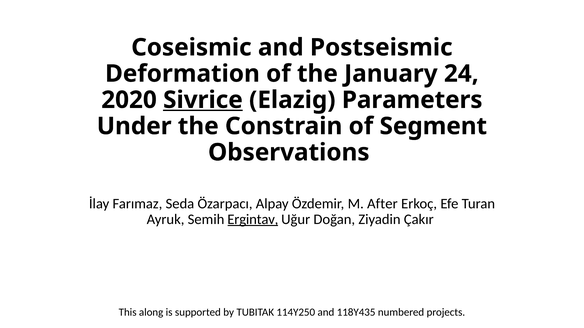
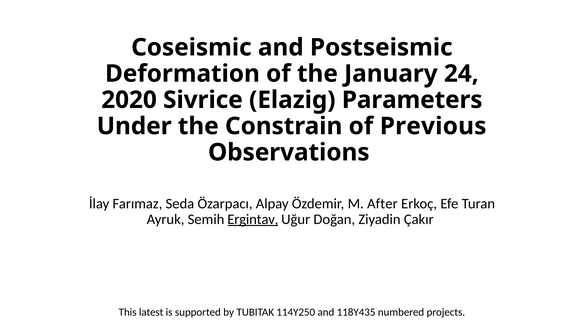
Sivrice underline: present -> none
Segment: Segment -> Previous
along: along -> latest
